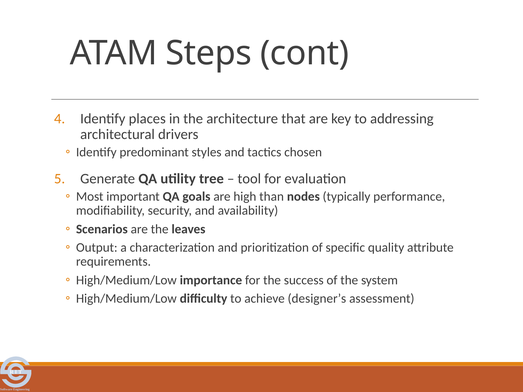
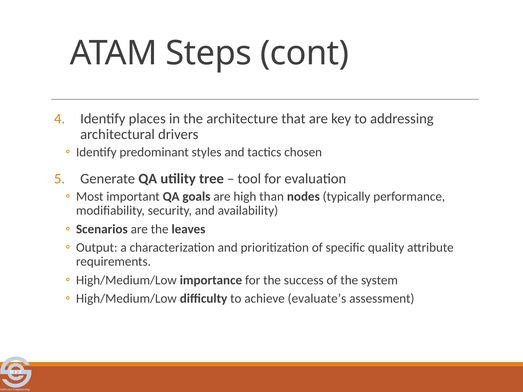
designer’s: designer’s -> evaluate’s
